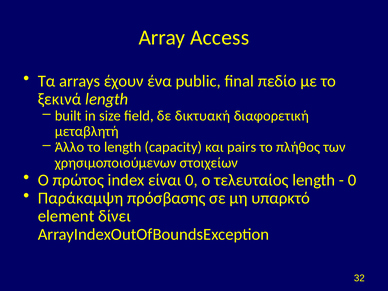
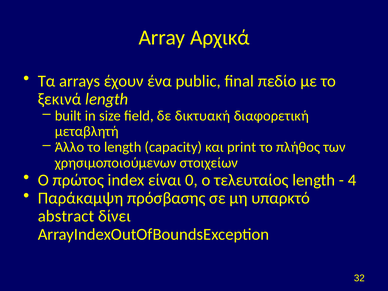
Access: Access -> Αρχικά
pairs: pairs -> print
0 at (352, 180): 0 -> 4
element: element -> abstract
